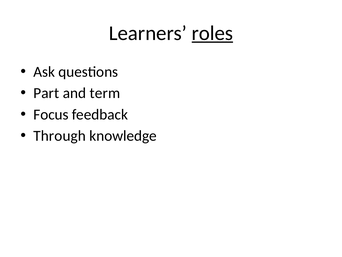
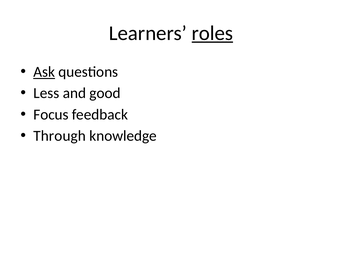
Ask underline: none -> present
Part: Part -> Less
term: term -> good
